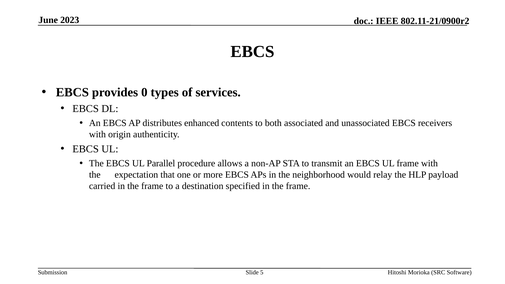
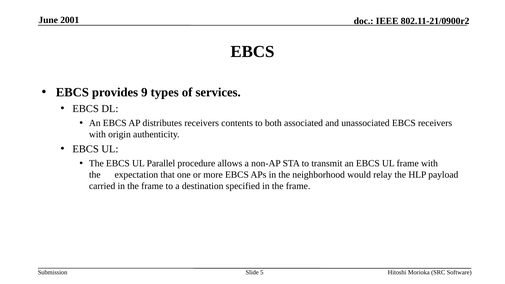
2023: 2023 -> 2001
0: 0 -> 9
distributes enhanced: enhanced -> receivers
